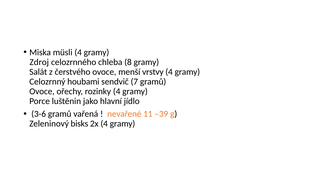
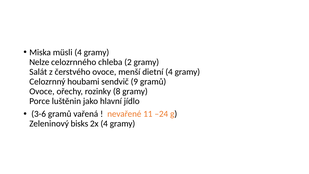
Zdroj: Zdroj -> Nelze
8: 8 -> 2
vrstvy: vrstvy -> dietní
7: 7 -> 9
rozinky 4: 4 -> 8
–39: –39 -> –24
